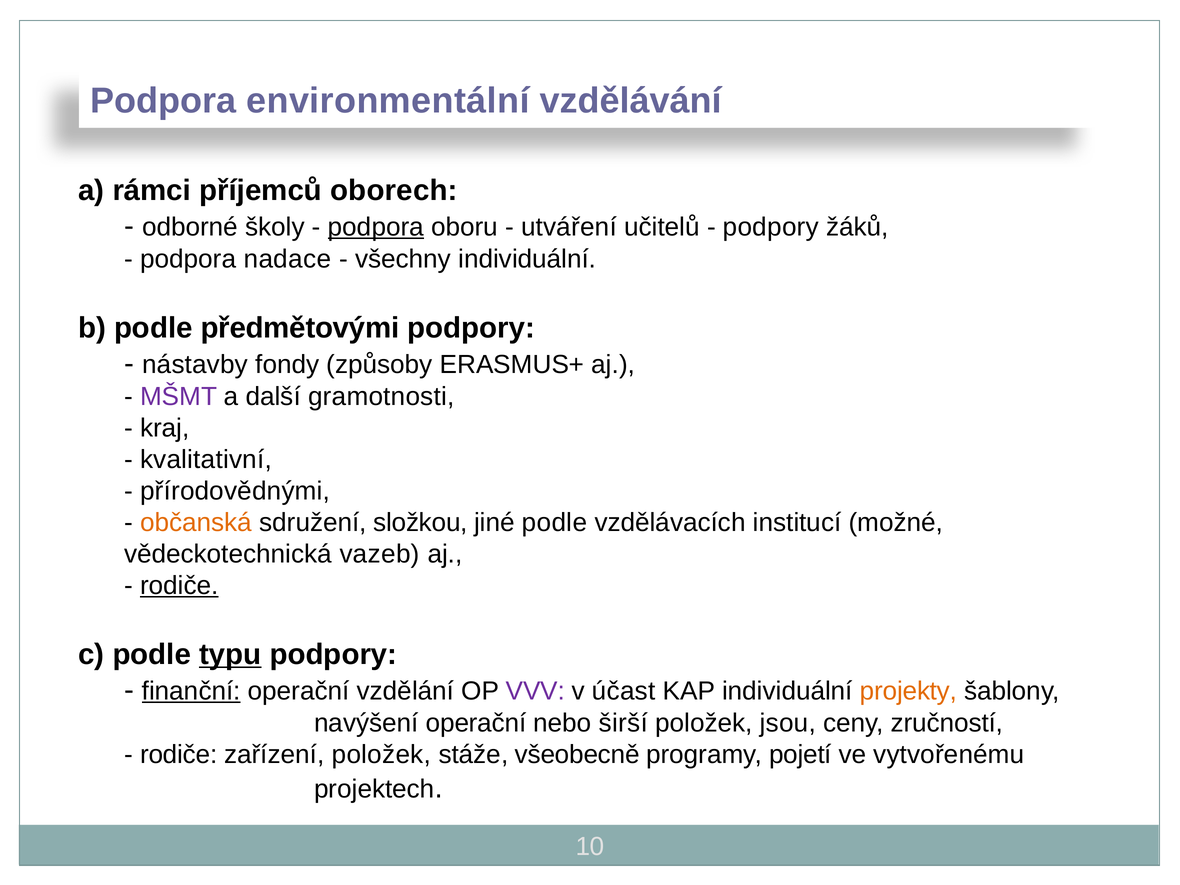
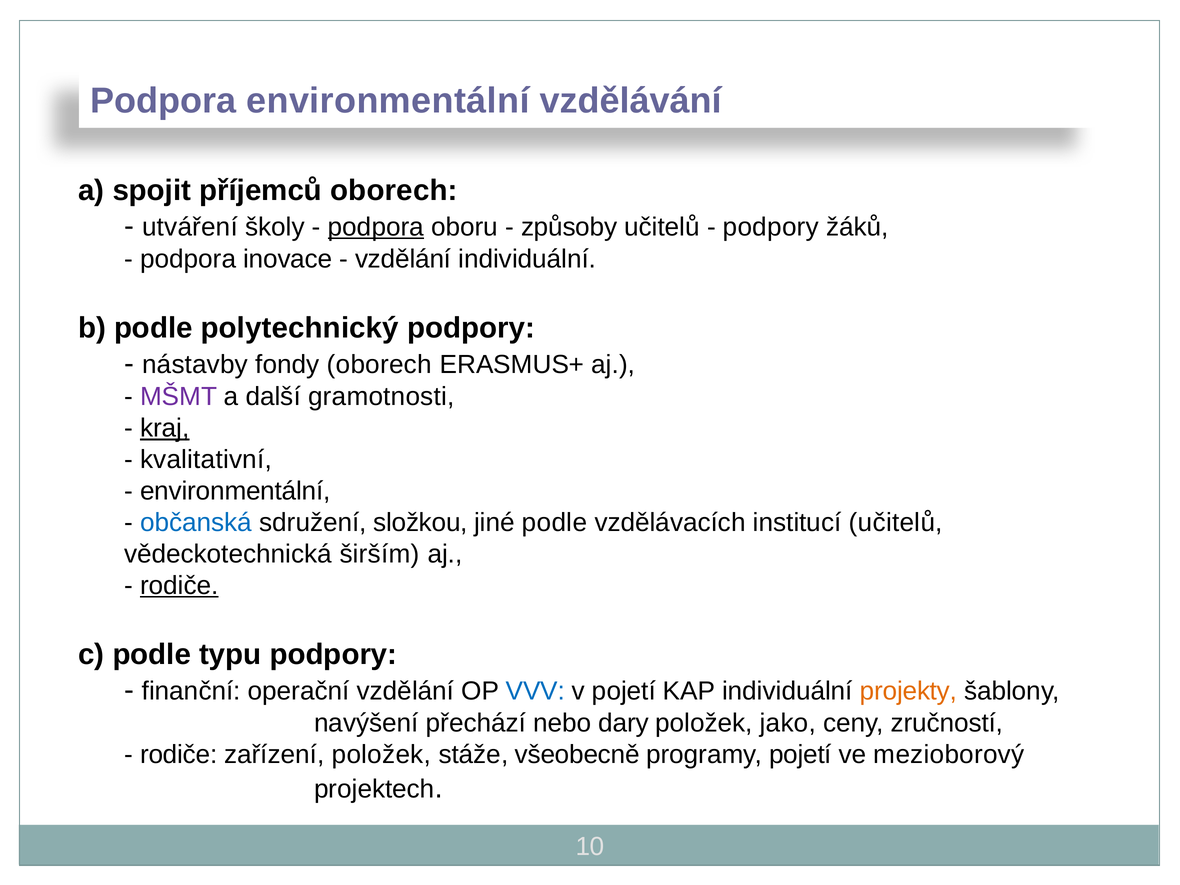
rámci: rámci -> spojit
odborné: odborné -> utváření
utváření: utváření -> způsoby
nadace: nadace -> inovace
všechny at (403, 259): všechny -> vzdělání
předmětovými: předmětovými -> polytechnický
fondy způsoby: způsoby -> oborech
kraj underline: none -> present
přírodovědnými at (235, 491): přírodovědnými -> environmentální
občanská colour: orange -> blue
institucí možné: možné -> učitelů
vazeb: vazeb -> širším
typu underline: present -> none
finanční underline: present -> none
VVV colour: purple -> blue
v účast: účast -> pojetí
navýšení operační: operační -> přechází
širší: širší -> dary
jsou: jsou -> jako
vytvořenému: vytvořenému -> mezioborový
